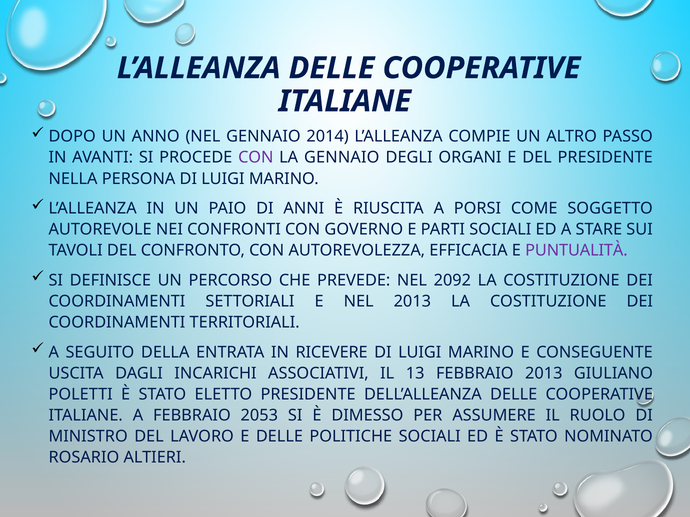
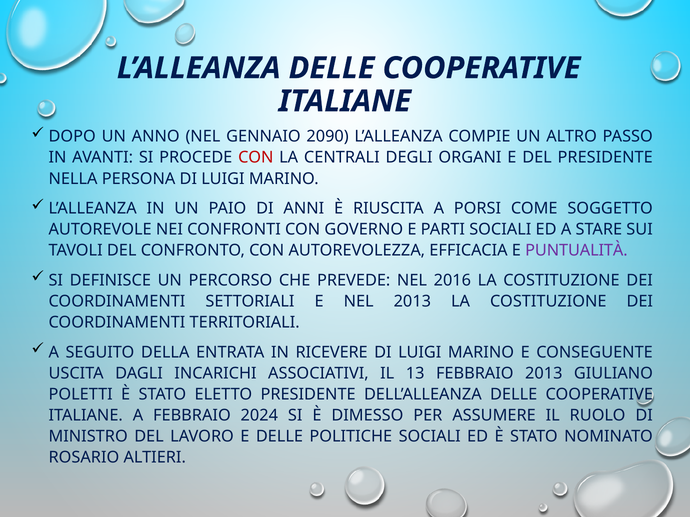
2014: 2014 -> 2090
CON at (256, 158) colour: purple -> red
LA GENNAIO: GENNAIO -> CENTRALI
2092: 2092 -> 2016
2053: 2053 -> 2024
